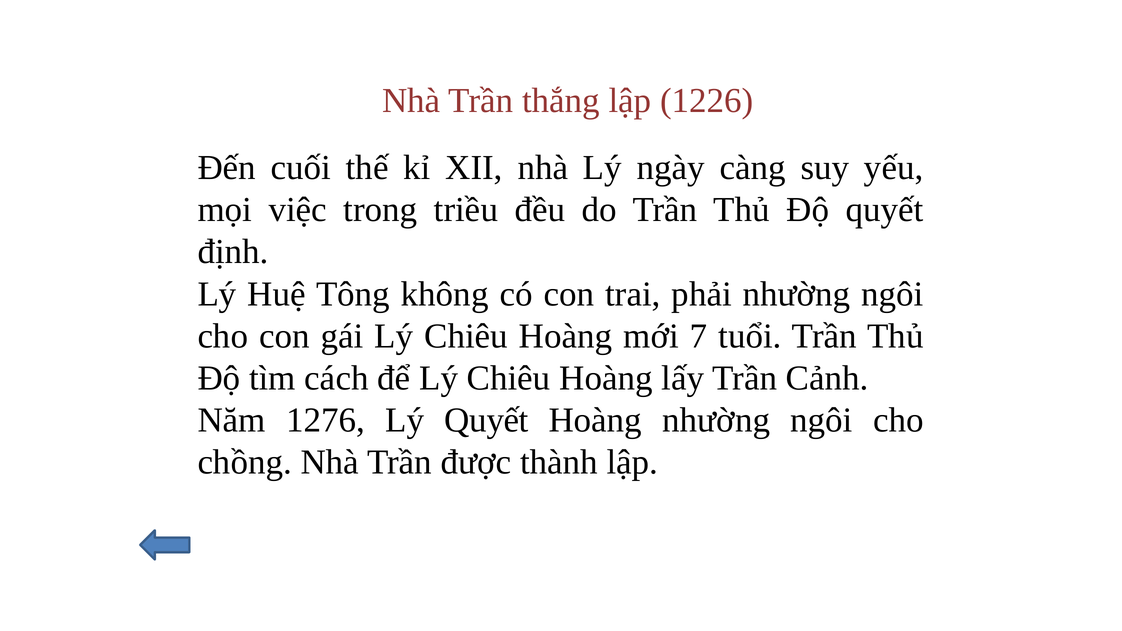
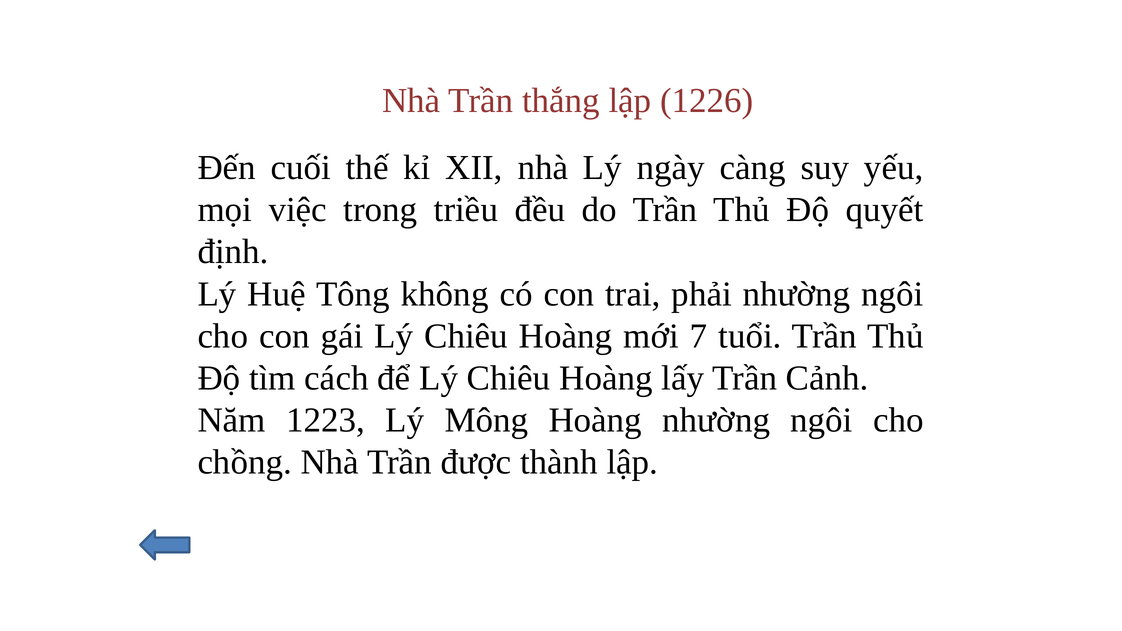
1276: 1276 -> 1223
Lý Quyết: Quyết -> Mông
